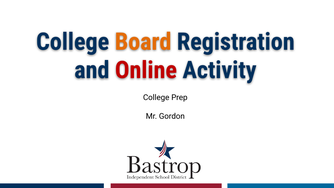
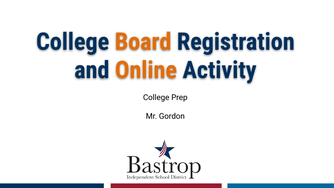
Online colour: red -> orange
